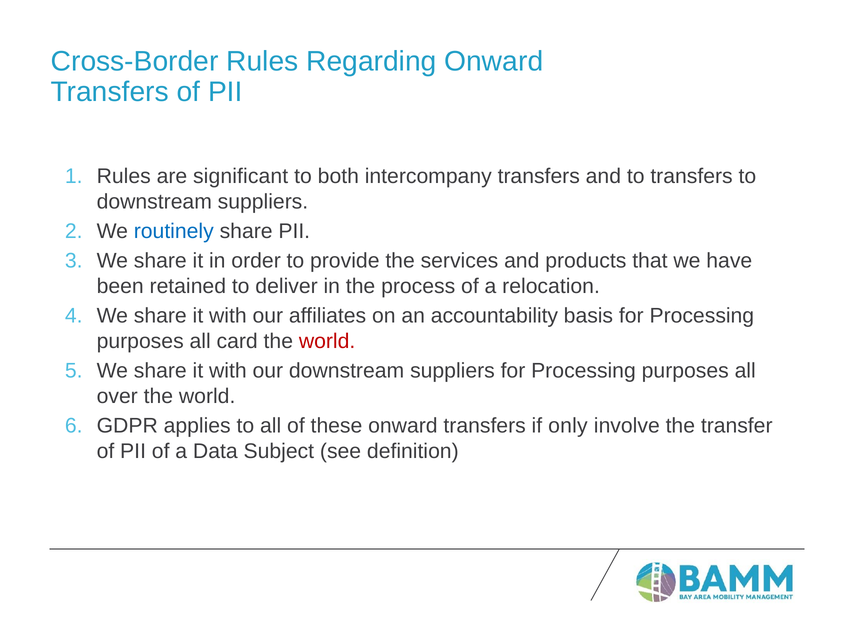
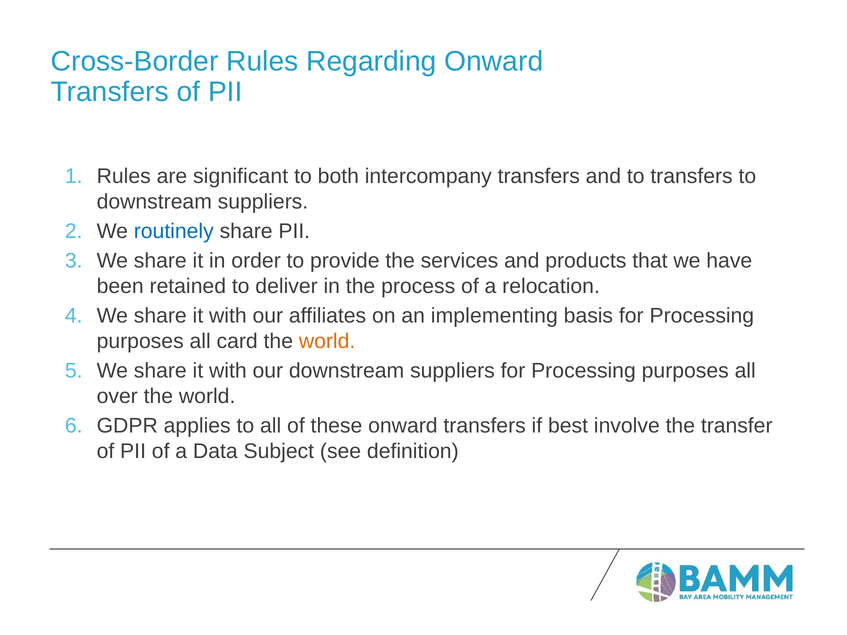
accountability: accountability -> implementing
world at (327, 341) colour: red -> orange
only: only -> best
